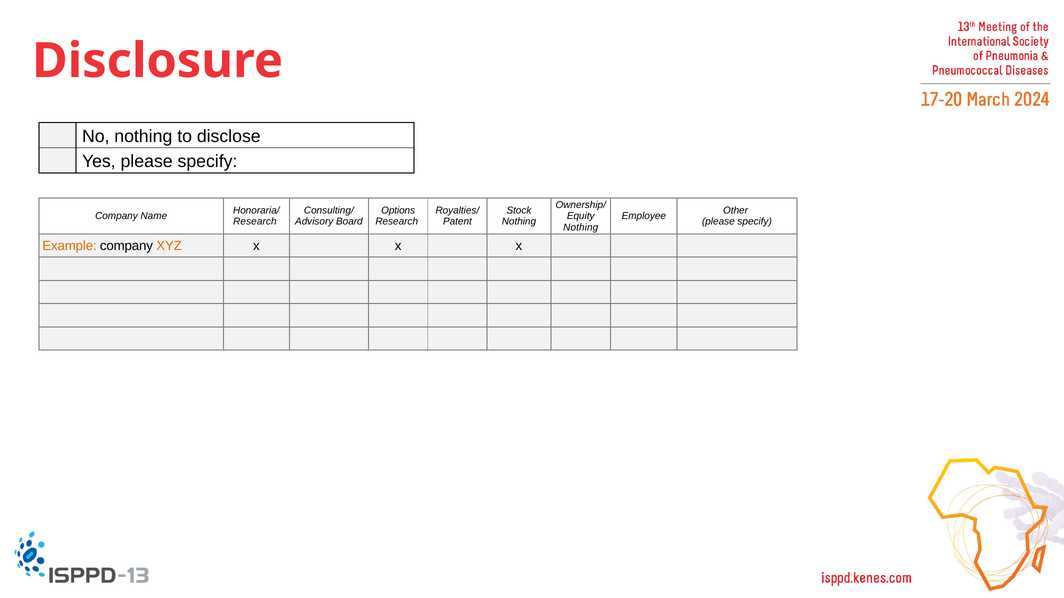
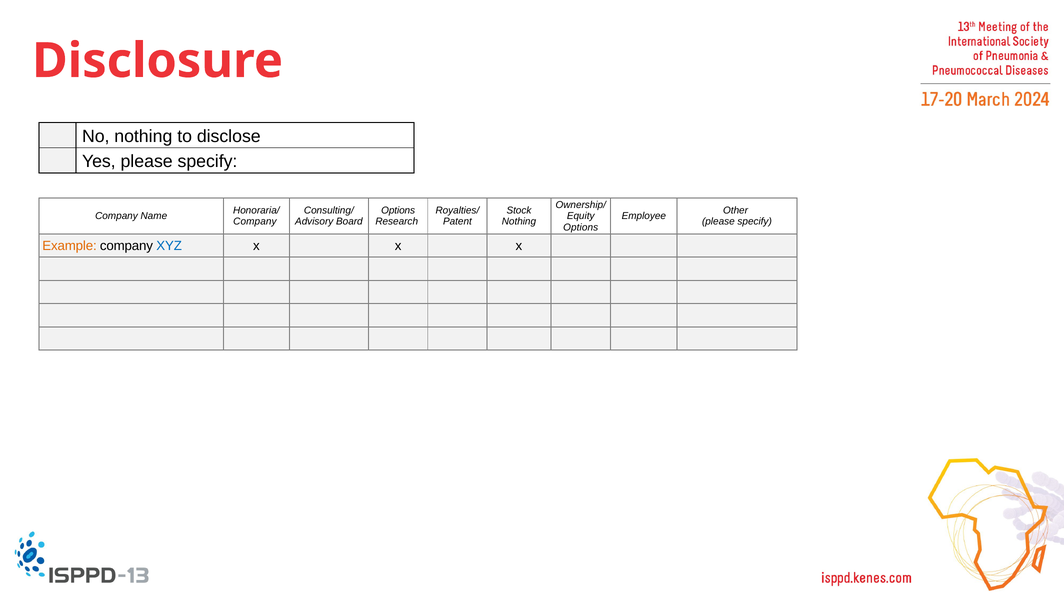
Research at (255, 222): Research -> Company
Nothing at (581, 227): Nothing -> Options
XYZ colour: orange -> blue
